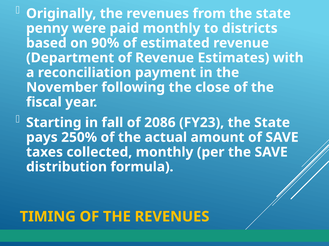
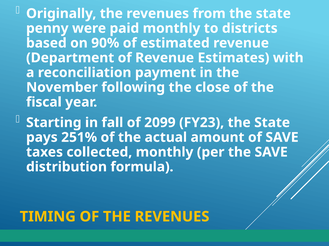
2086: 2086 -> 2099
250%: 250% -> 251%
